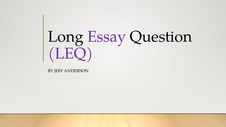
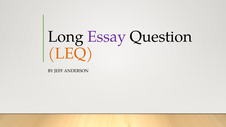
LEQ colour: purple -> orange
